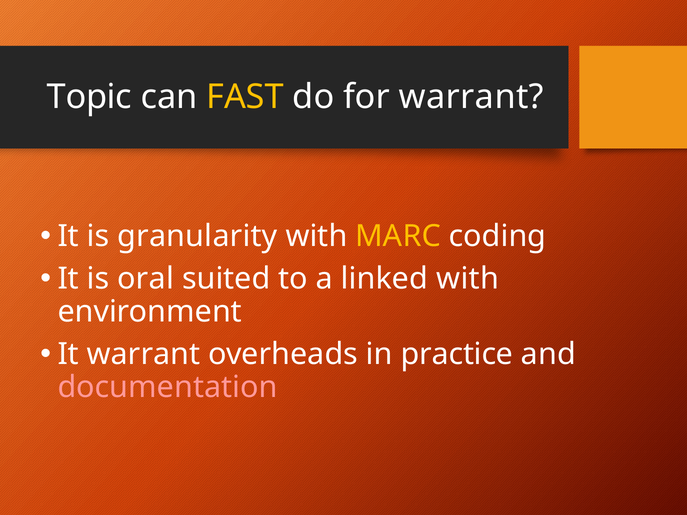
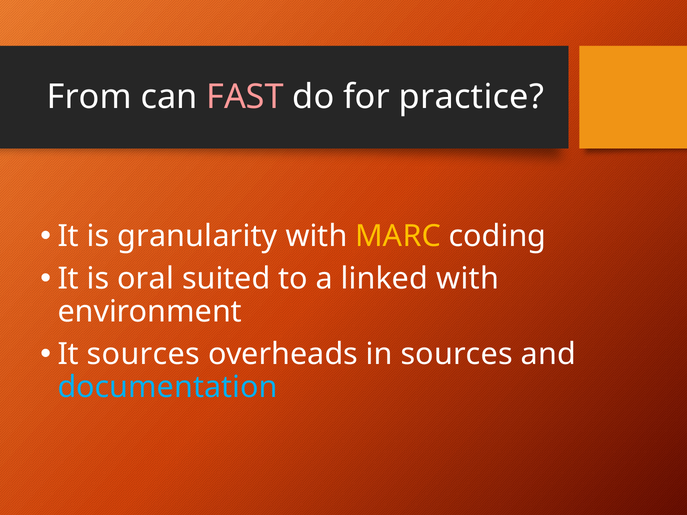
Topic: Topic -> From
FAST colour: yellow -> pink
for warrant: warrant -> practice
It warrant: warrant -> sources
in practice: practice -> sources
documentation colour: pink -> light blue
